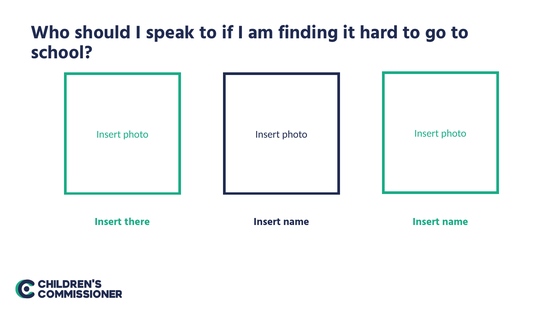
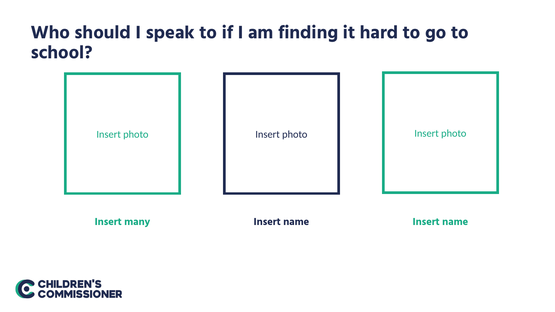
there: there -> many
